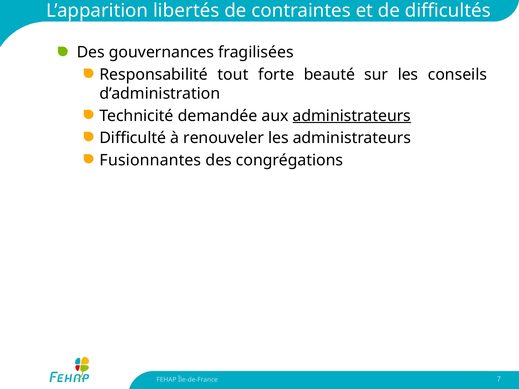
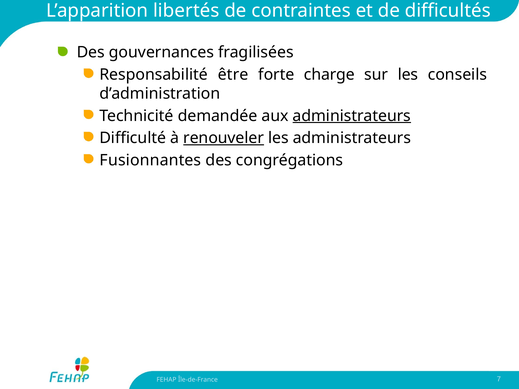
tout: tout -> être
beauté: beauté -> charge
renouveler underline: none -> present
